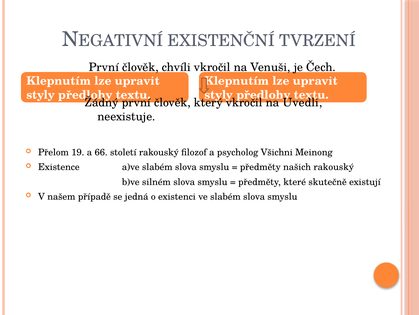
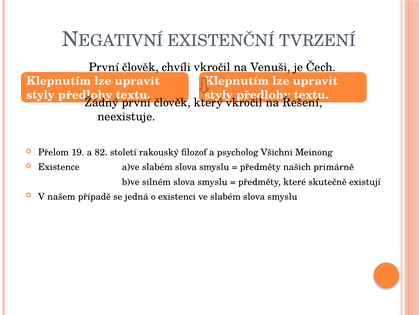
Uvedli: Uvedli -> Řešení
66: 66 -> 82
našich rakouský: rakouský -> primárně
